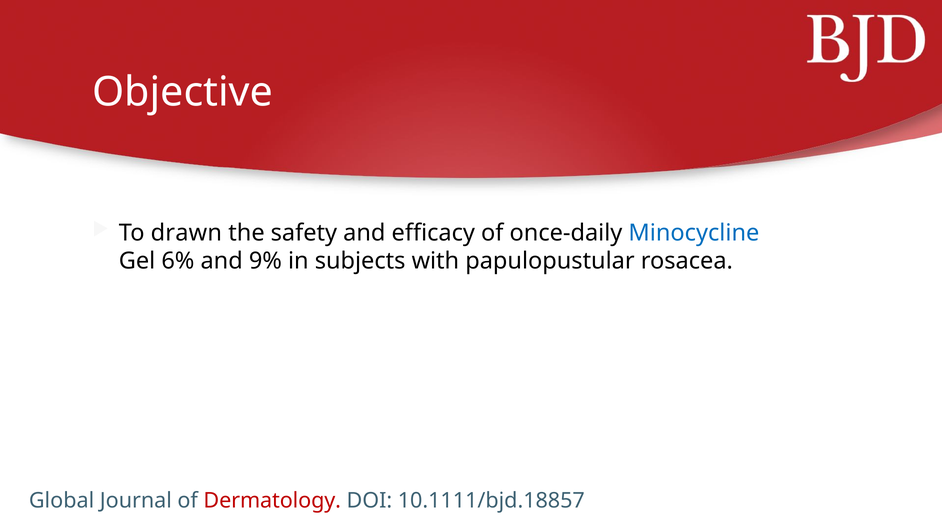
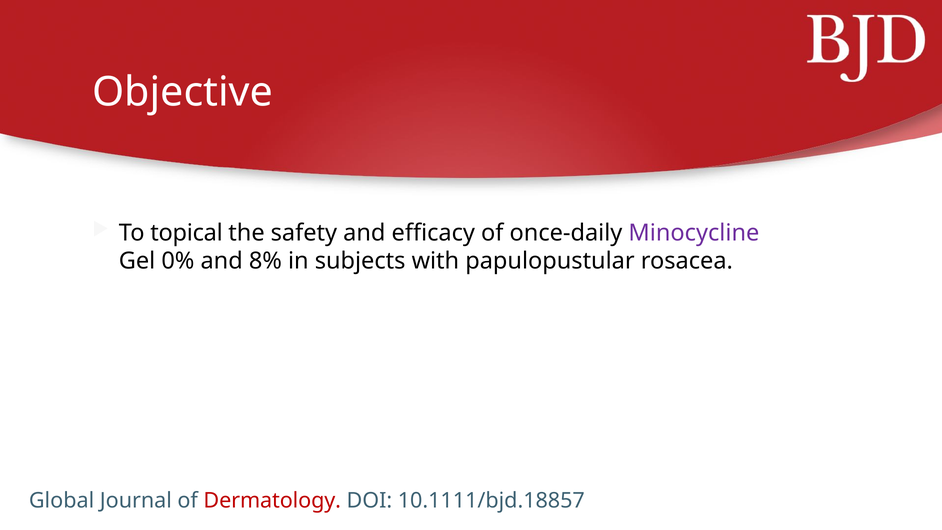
drawn: drawn -> topical
Minocycline colour: blue -> purple
6%: 6% -> 0%
9%: 9% -> 8%
